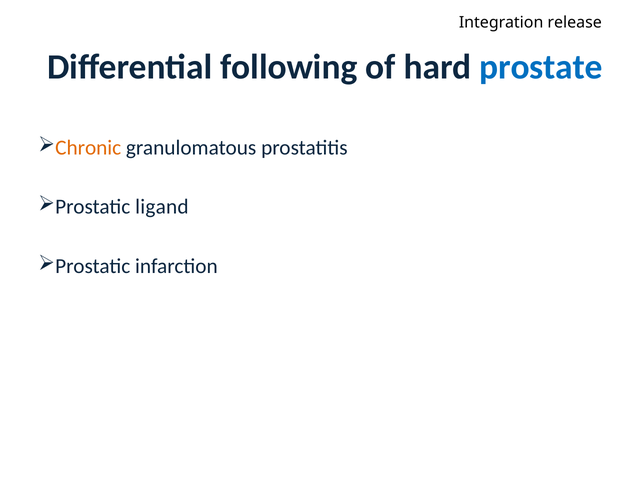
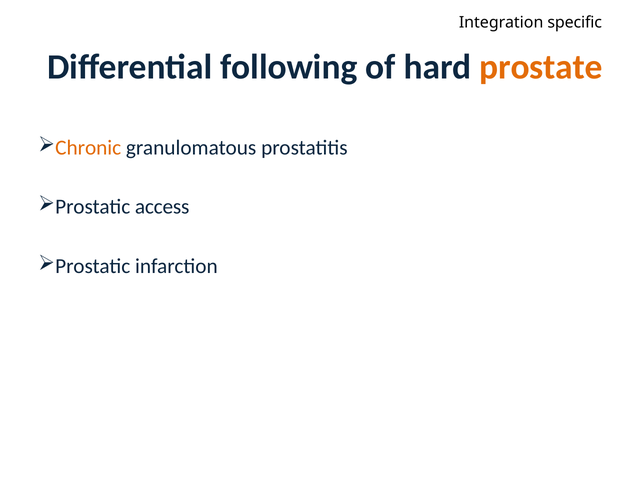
release: release -> specific
prostate colour: blue -> orange
ligand: ligand -> access
